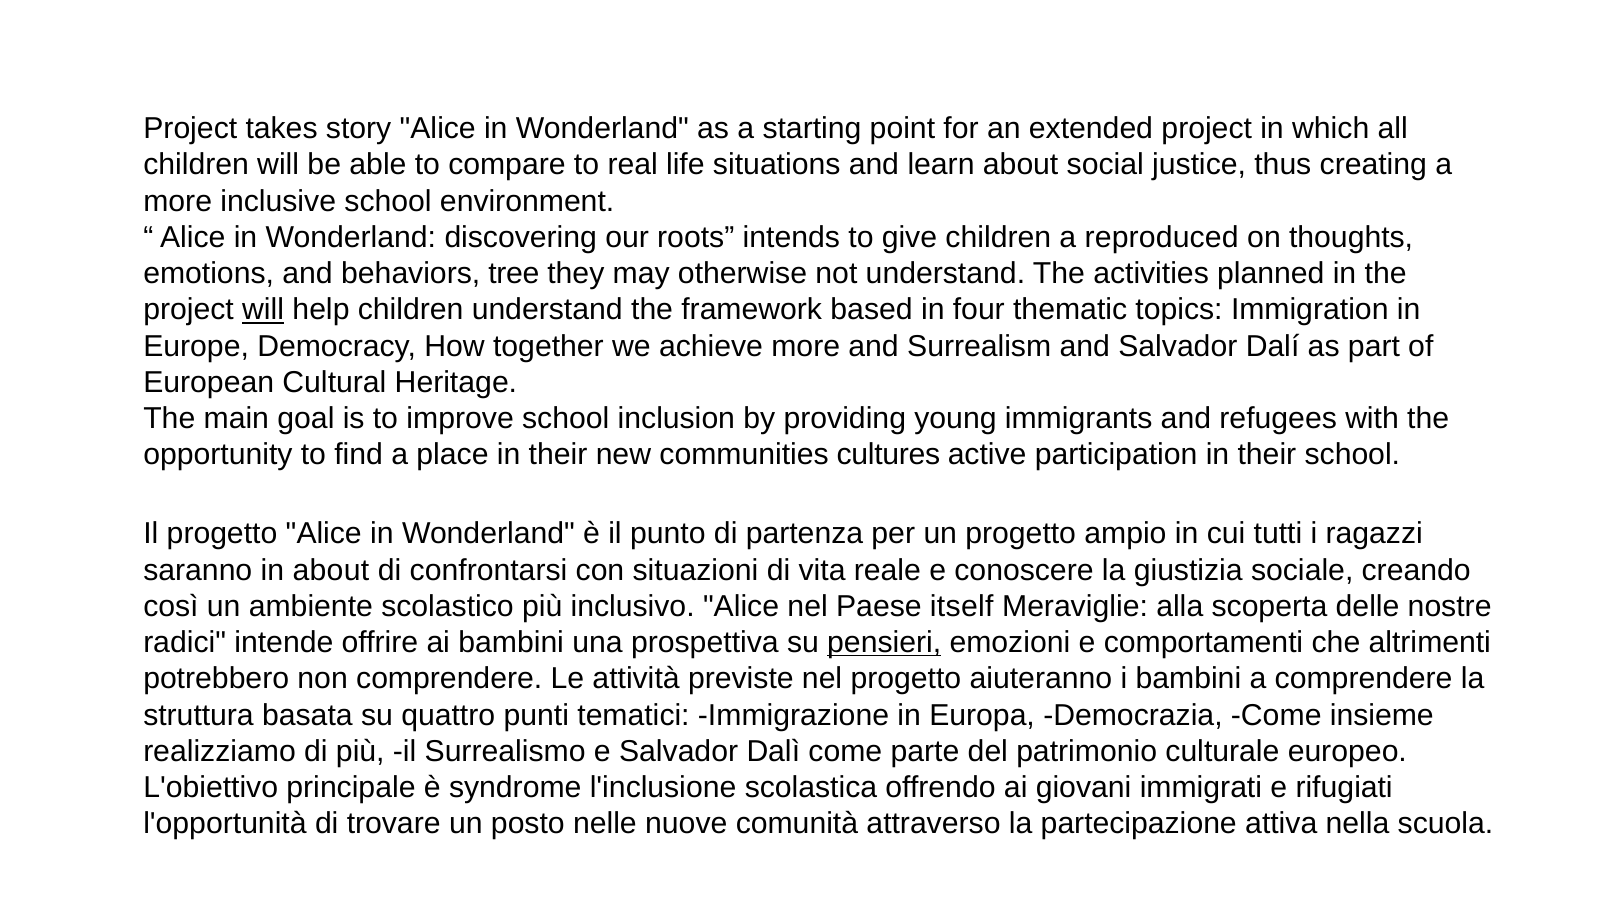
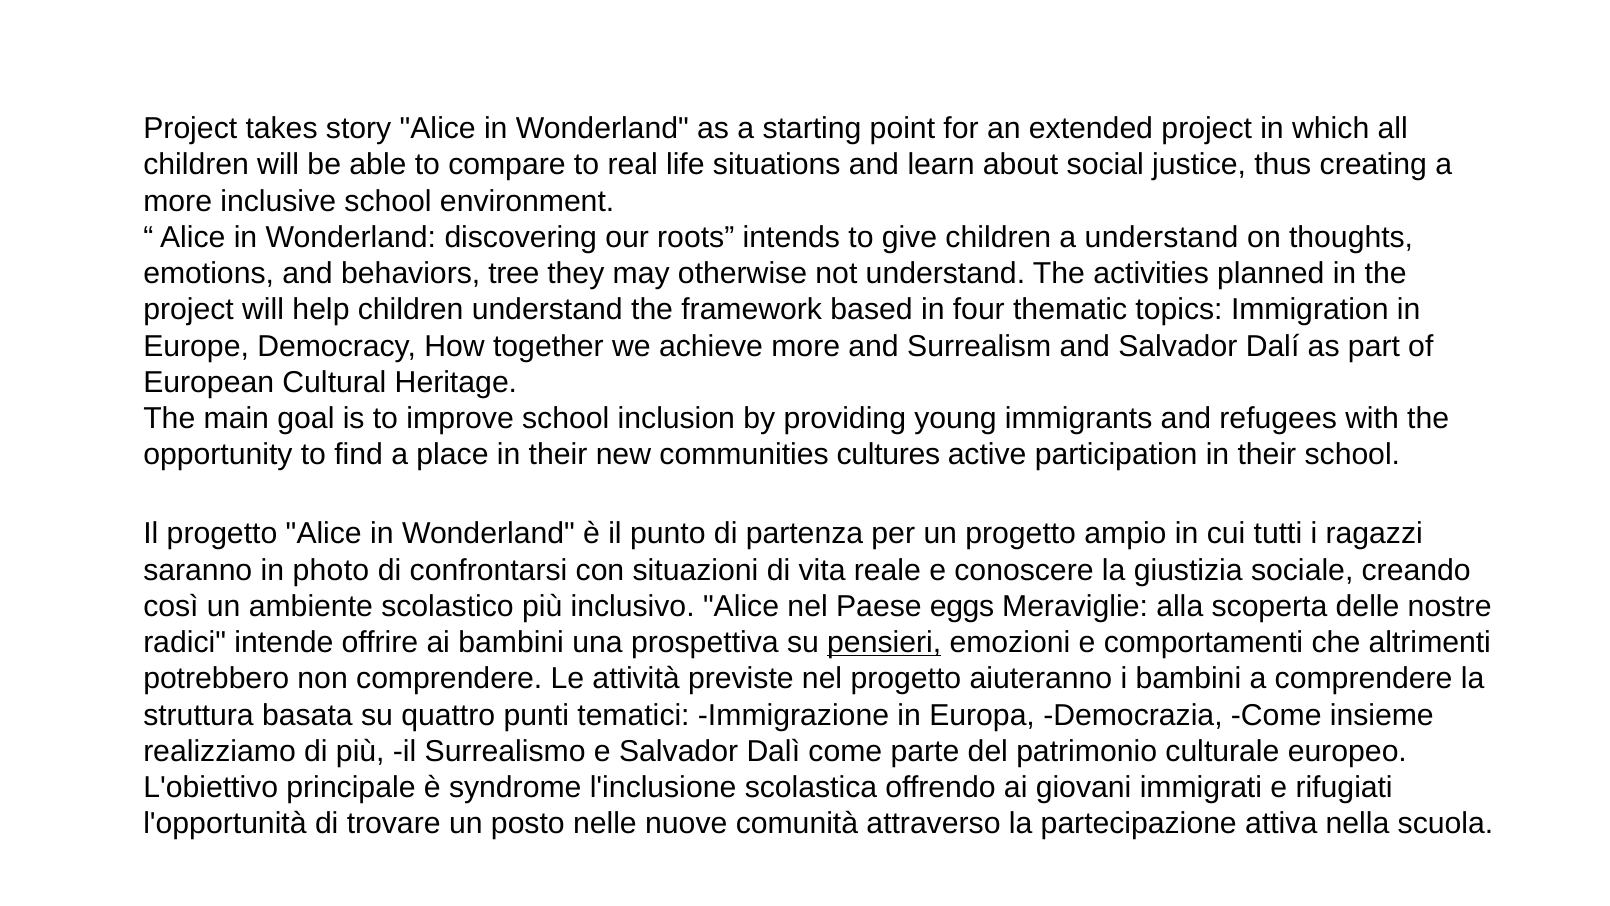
a reproduced: reproduced -> understand
will at (263, 310) underline: present -> none
in about: about -> photo
itself: itself -> eggs
